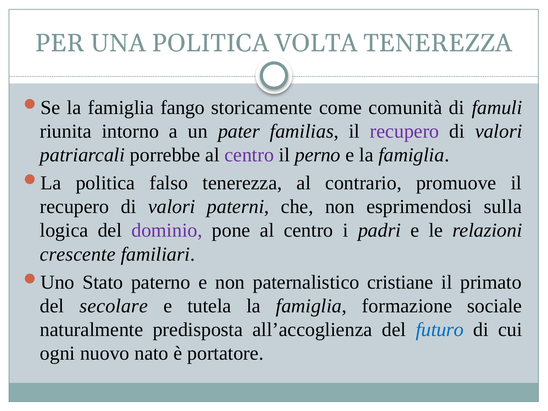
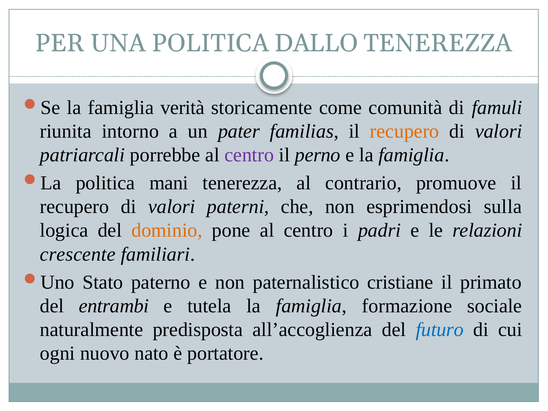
VOLTA: VOLTA -> DALLO
fango: fango -> verità
recupero at (405, 131) colour: purple -> orange
falso: falso -> mani
dominio colour: purple -> orange
secolare: secolare -> entrambi
